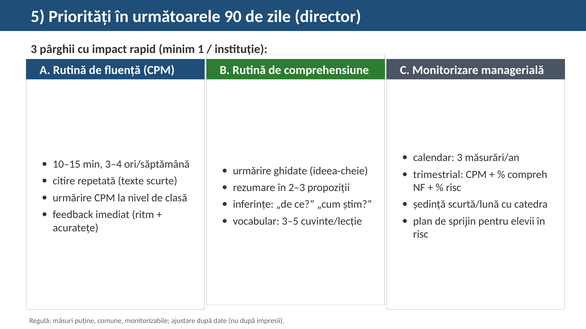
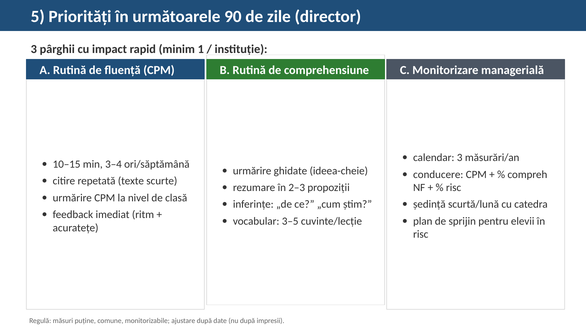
trimestrial: trimestrial -> conducere
